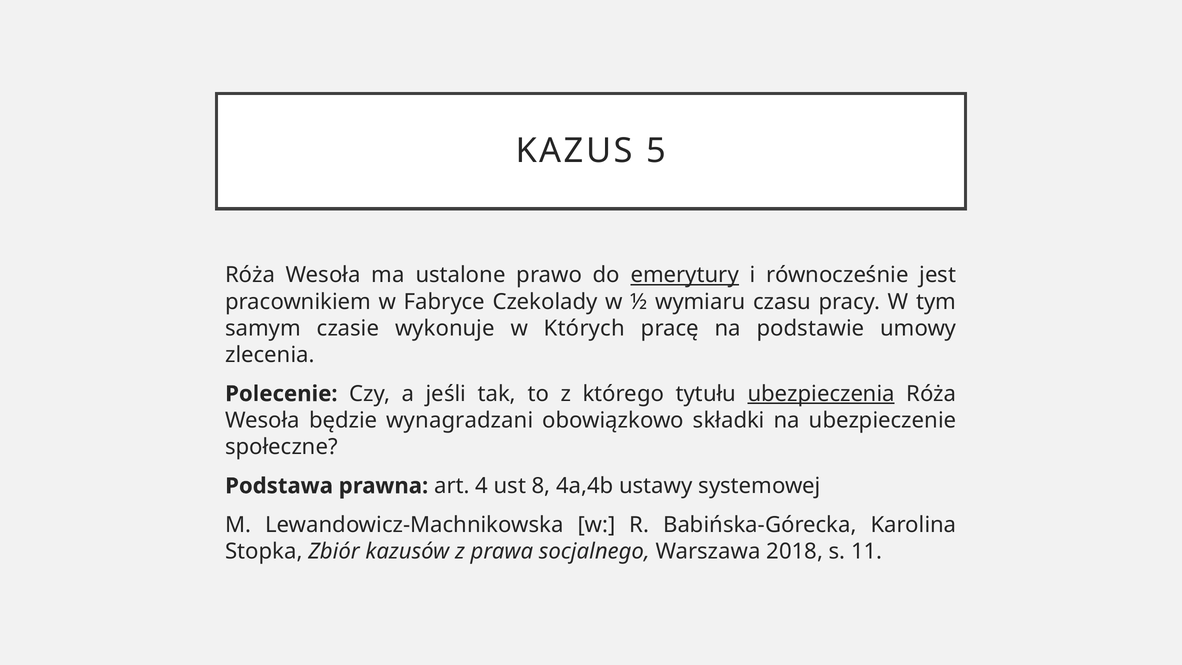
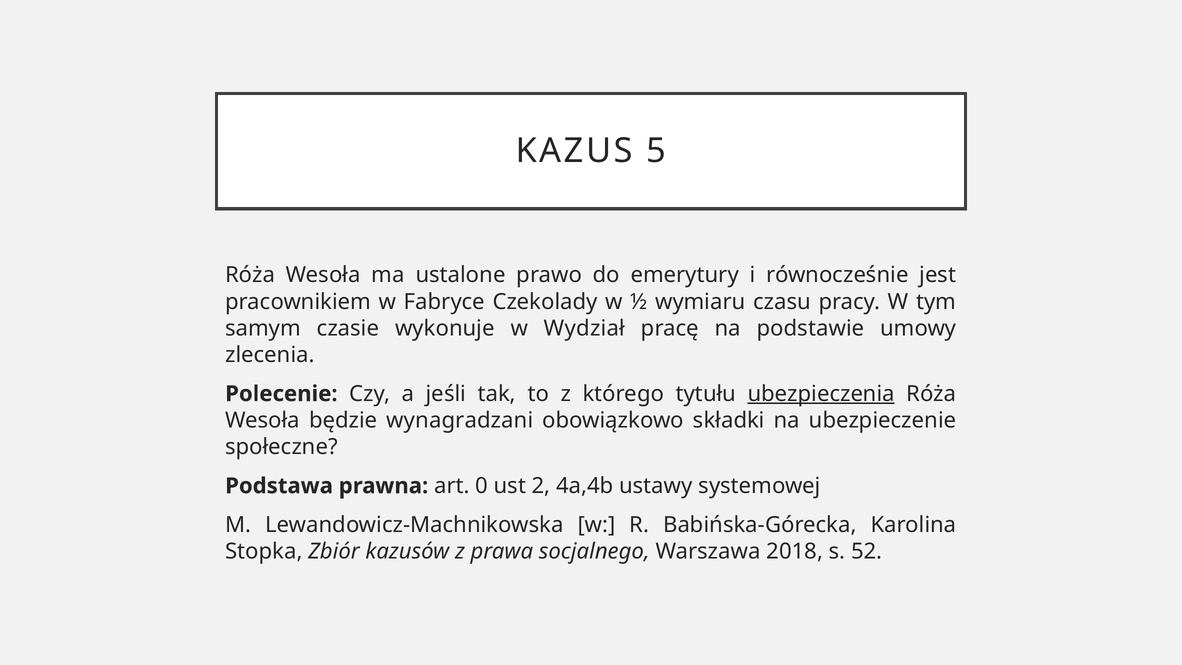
emerytury underline: present -> none
Których: Których -> Wydział
4: 4 -> 0
8: 8 -> 2
11: 11 -> 52
